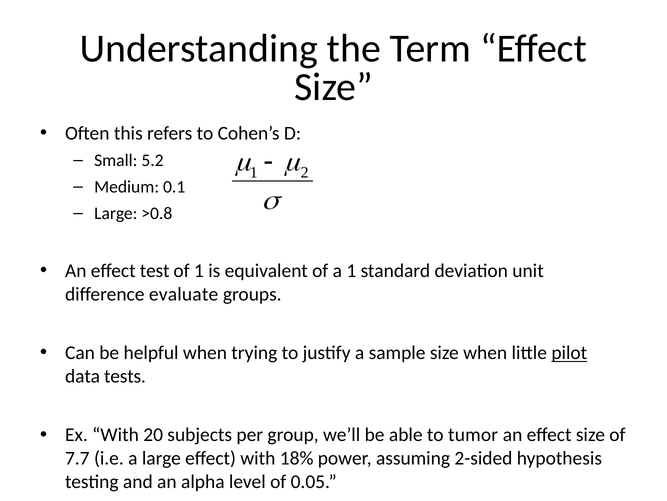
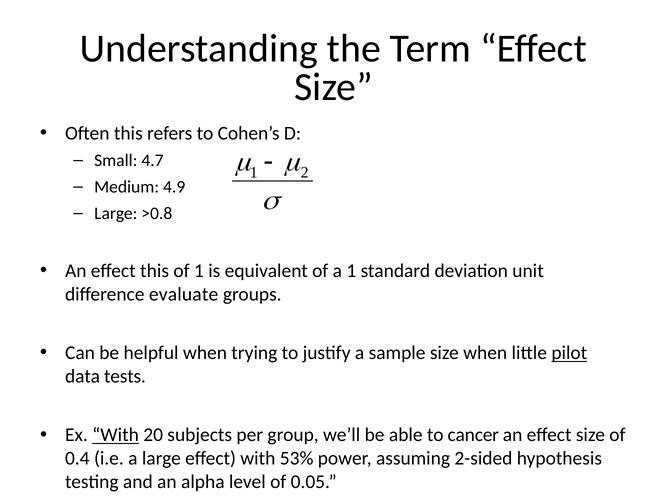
5.2: 5.2 -> 4.7
0.1: 0.1 -> 4.9
effect test: test -> this
With at (116, 434) underline: none -> present
tumor: tumor -> cancer
7.7: 7.7 -> 0.4
18%: 18% -> 53%
